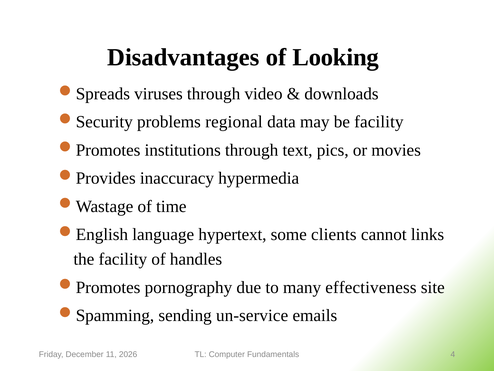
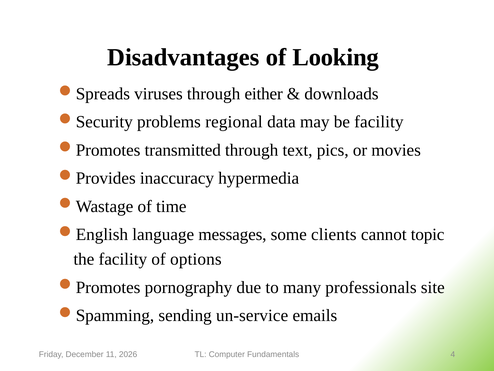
video: video -> either
institutions: institutions -> transmitted
hypertext: hypertext -> messages
links: links -> topic
handles: handles -> options
effectiveness: effectiveness -> professionals
